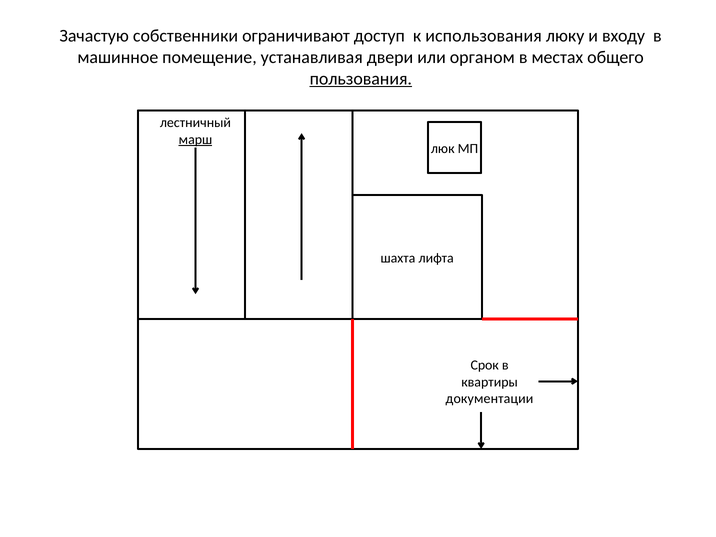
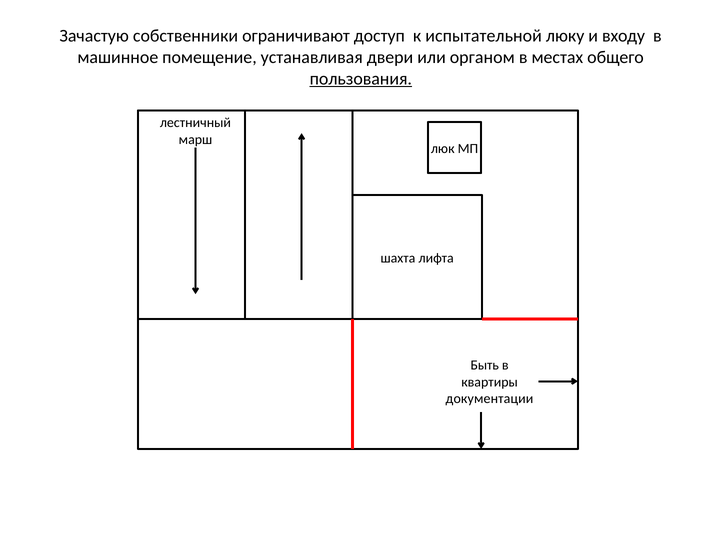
использования: использования -> испытательной
марш underline: present -> none
Срок: Срок -> Быть
